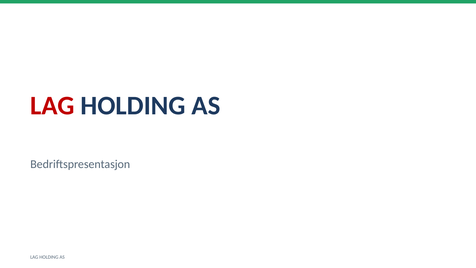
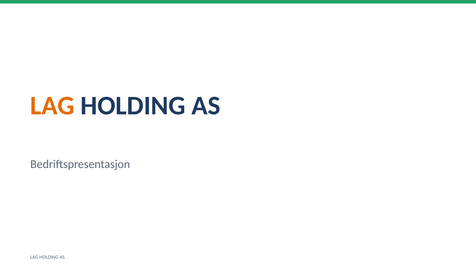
LAG at (52, 106) colour: red -> orange
